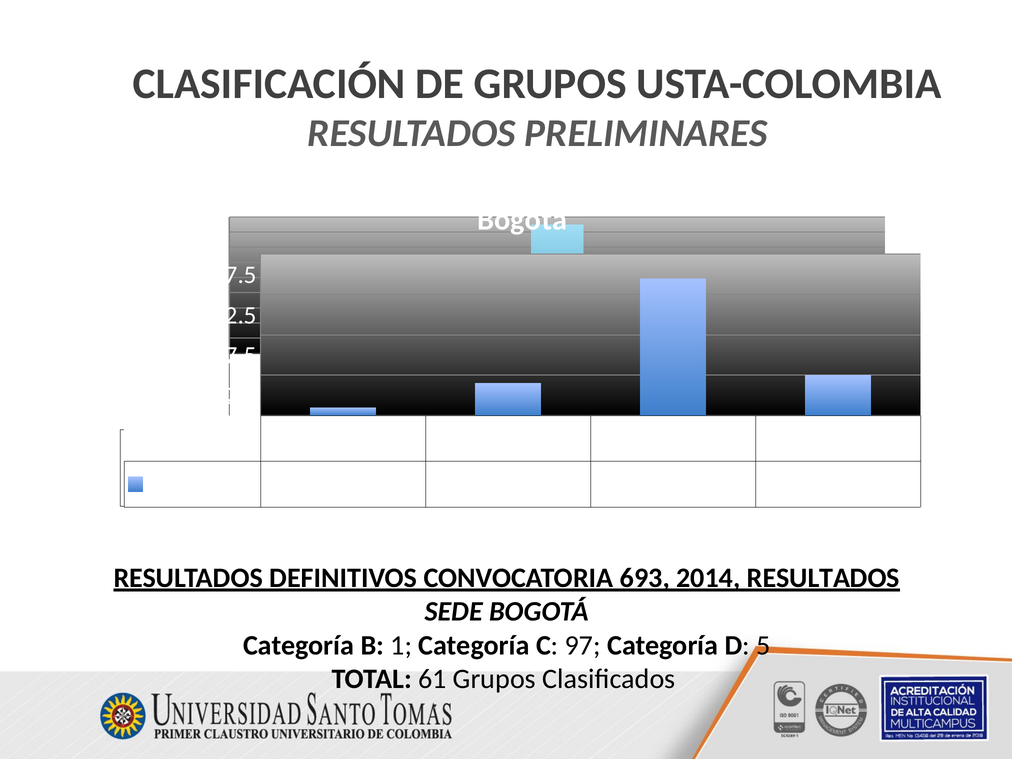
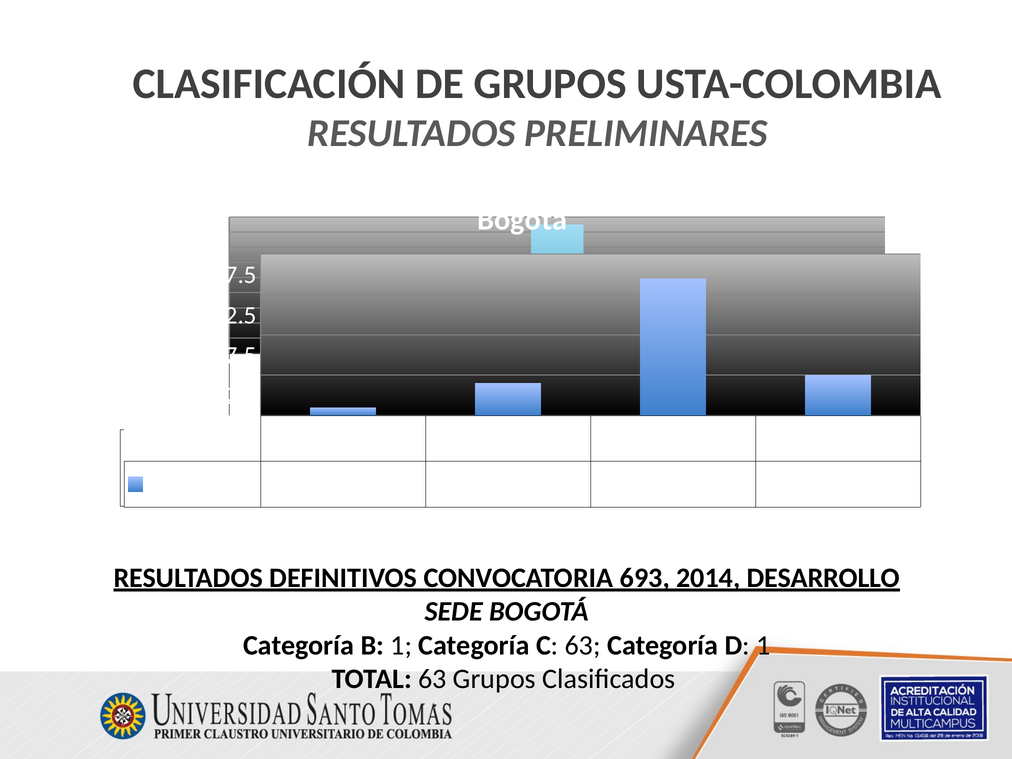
2014 RESULTADOS: RESULTADOS -> DESARROLLO
C 97: 97 -> 63
D 5: 5 -> 1
TOTAL 61: 61 -> 63
